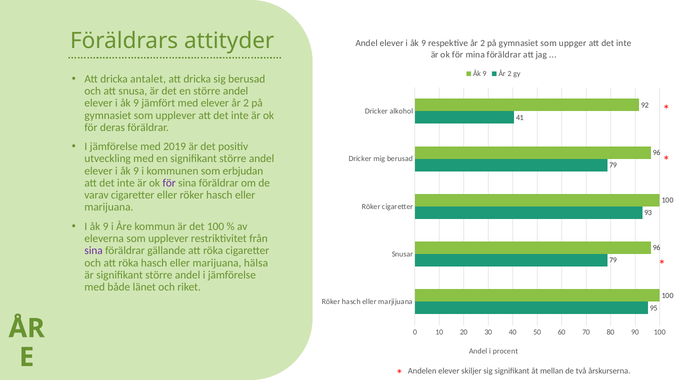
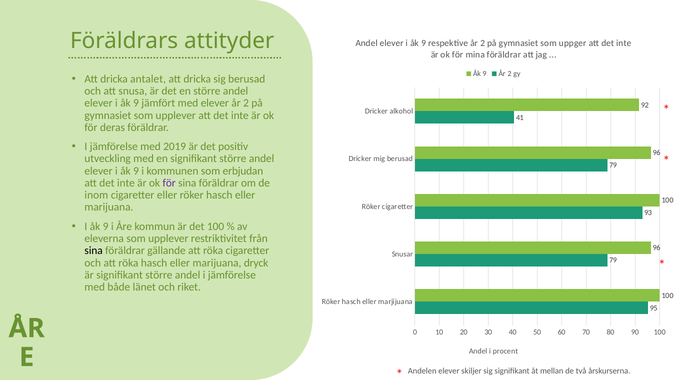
varav: varav -> inom
sina at (94, 251) colour: purple -> black
hälsa: hälsa -> dryck
